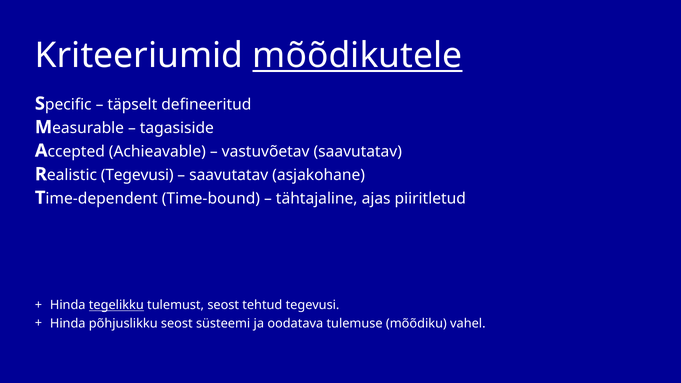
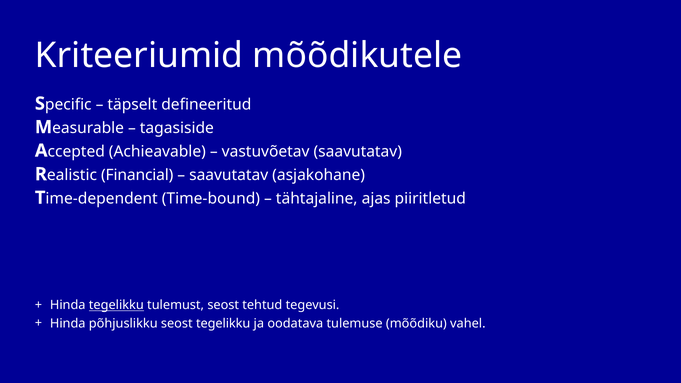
mõõdikutele underline: present -> none
Realistic Tegevusi: Tegevusi -> Financial
seost süsteemi: süsteemi -> tegelikku
